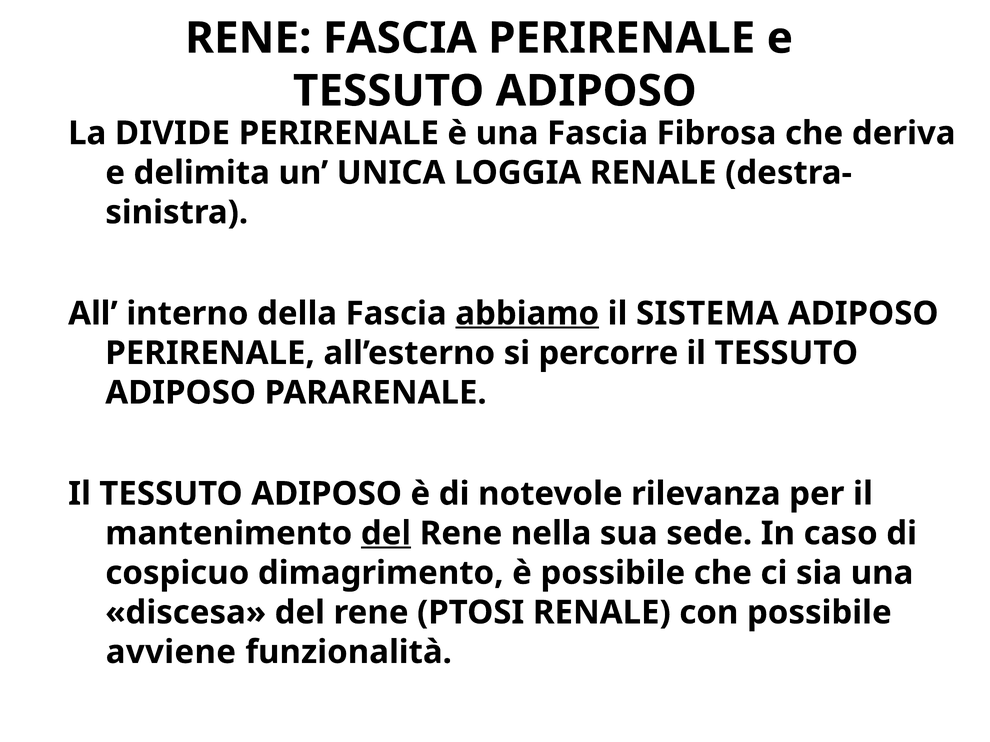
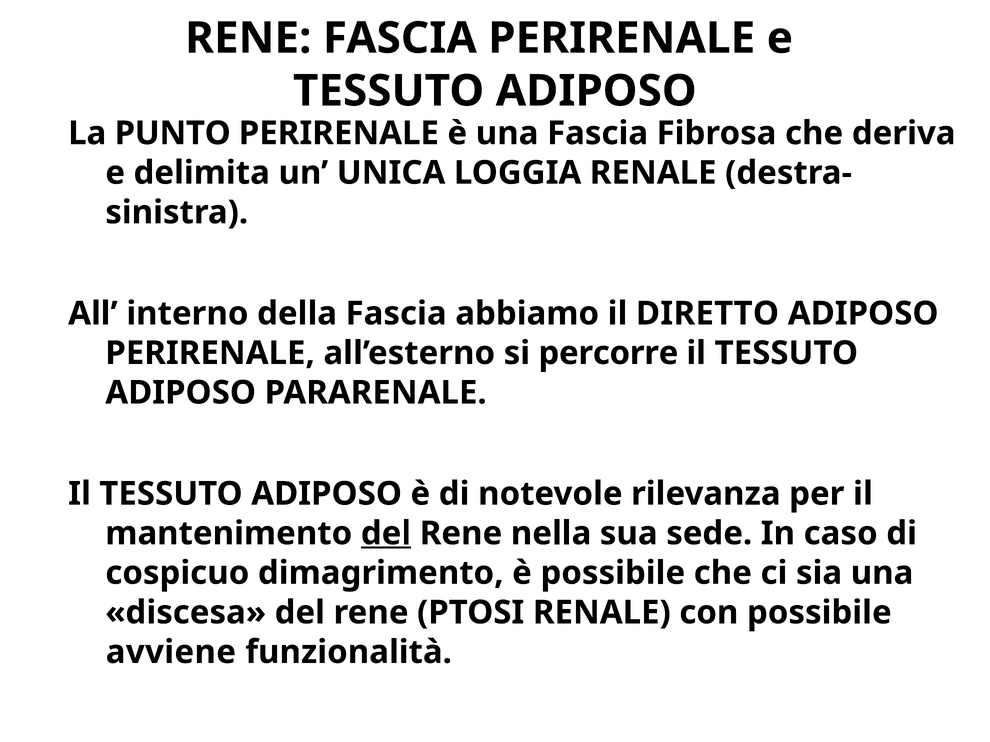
DIVIDE: DIVIDE -> PUNTO
abbiamo underline: present -> none
SISTEMA: SISTEMA -> DIRETTO
